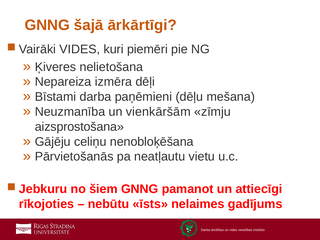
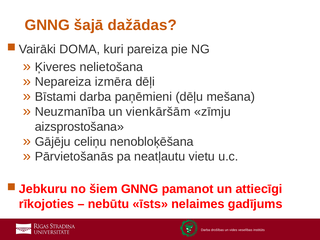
ārkārtīgi: ārkārtīgi -> dažādas
Vairāki VIDES: VIDES -> DOMA
piemēri: piemēri -> pareiza
